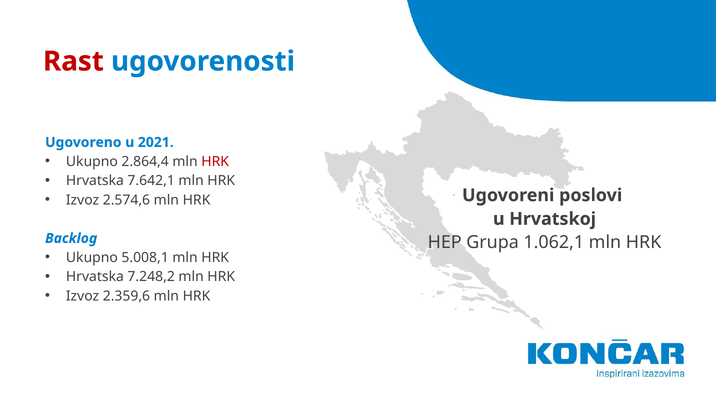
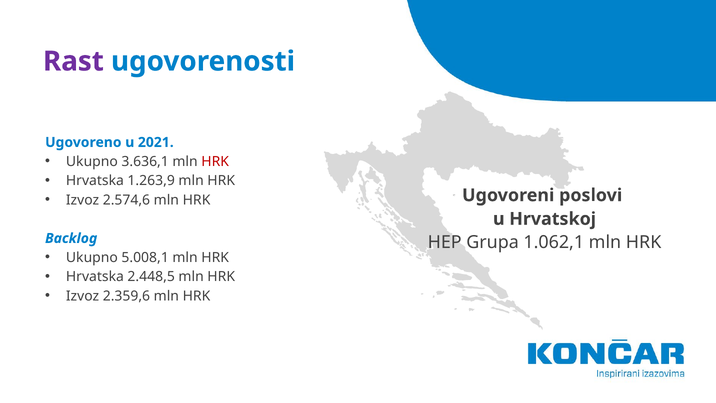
Rast colour: red -> purple
2.864,4: 2.864,4 -> 3.636,1
7.642,1: 7.642,1 -> 1.263,9
7.248,2: 7.248,2 -> 2.448,5
